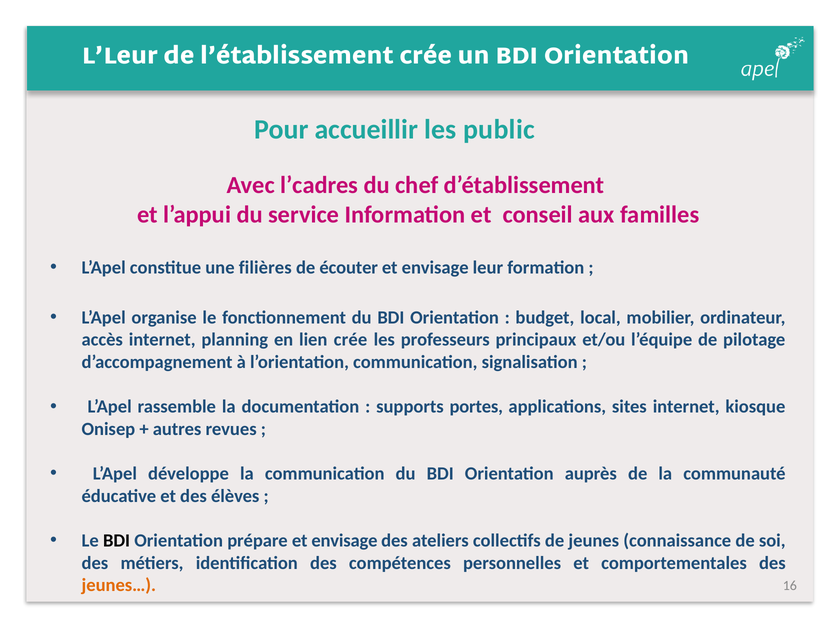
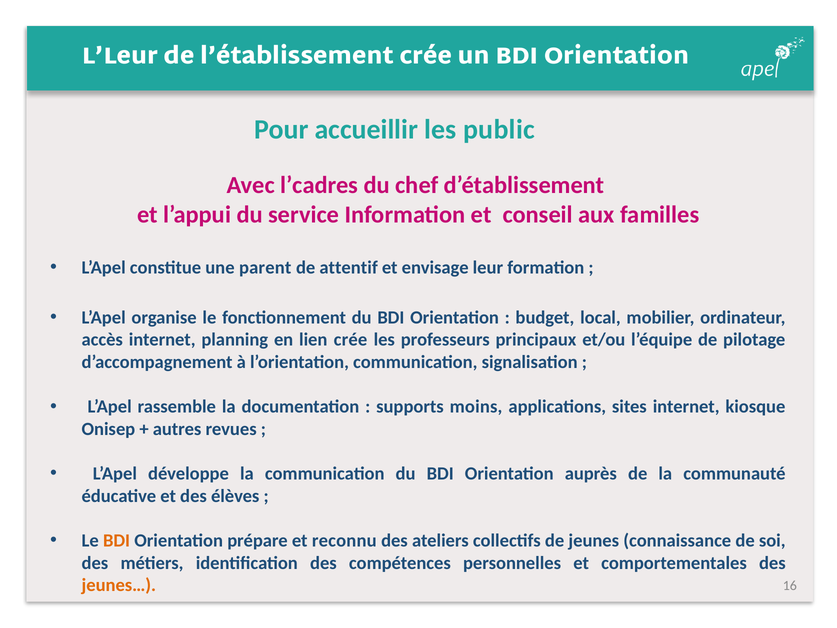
filières: filières -> parent
écouter: écouter -> attentif
portes: portes -> moins
BDI at (117, 540) colour: black -> orange
prépare et envisage: envisage -> reconnu
